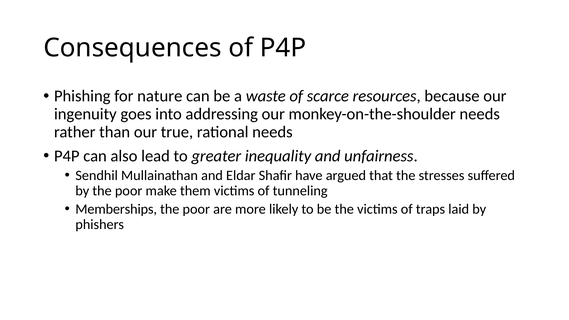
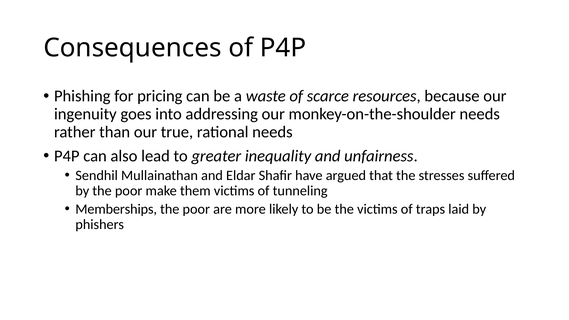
nature: nature -> pricing
